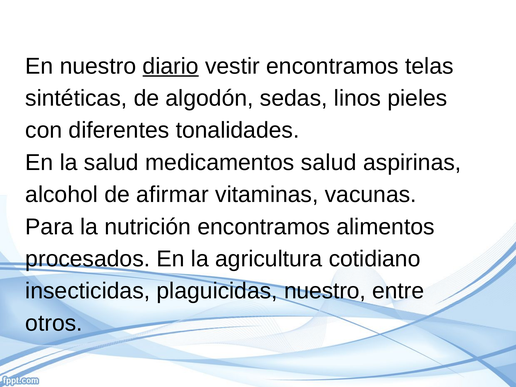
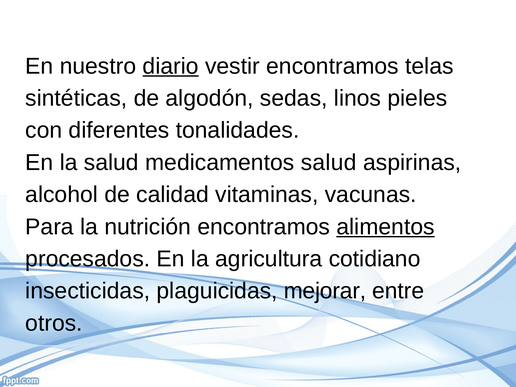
afirmar: afirmar -> calidad
alimentos underline: none -> present
plaguicidas nuestro: nuestro -> mejorar
